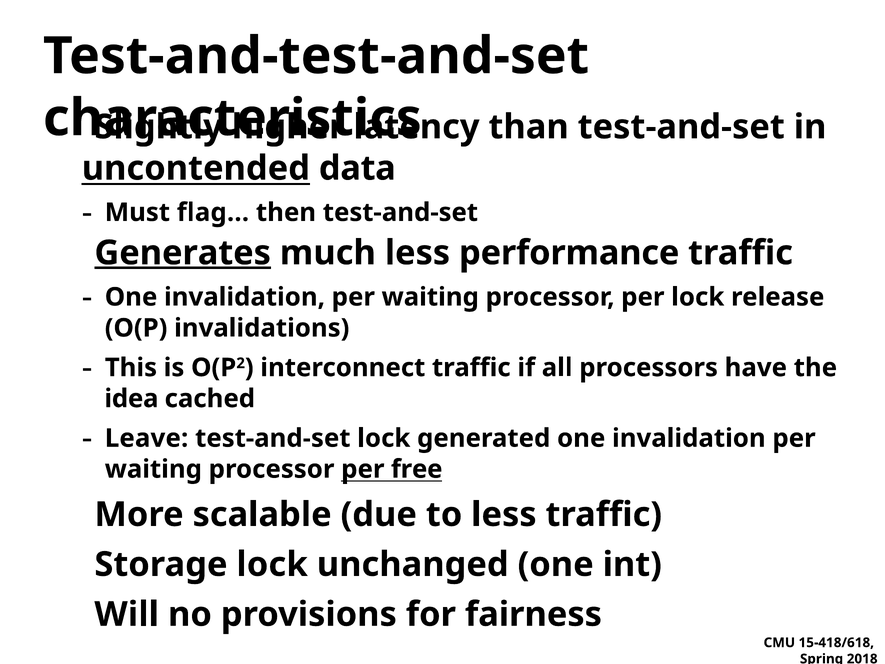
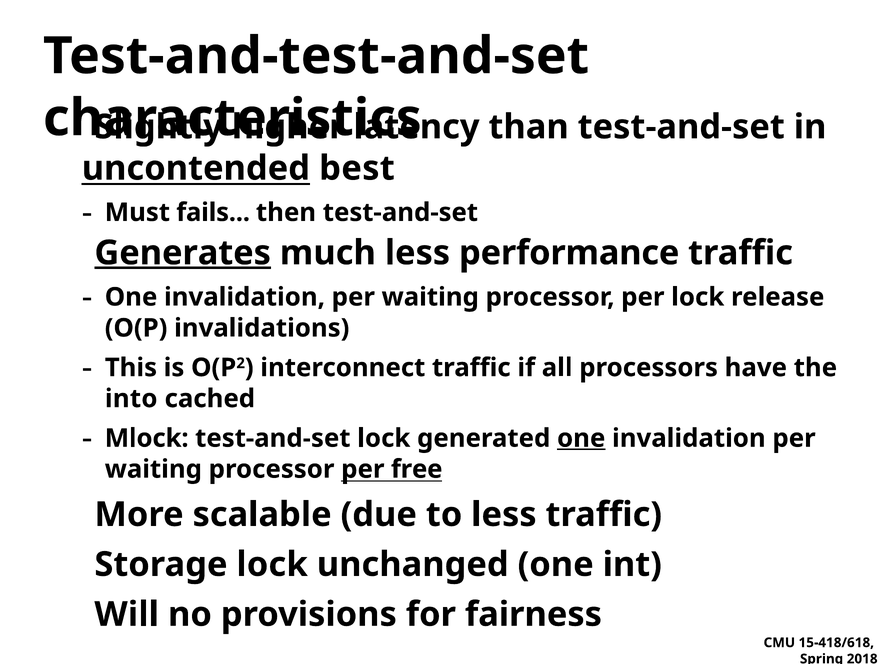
data: data -> best
flag: flag -> fails
idea: idea -> into
Leave: Leave -> Mlock
one at (581, 438) underline: none -> present
